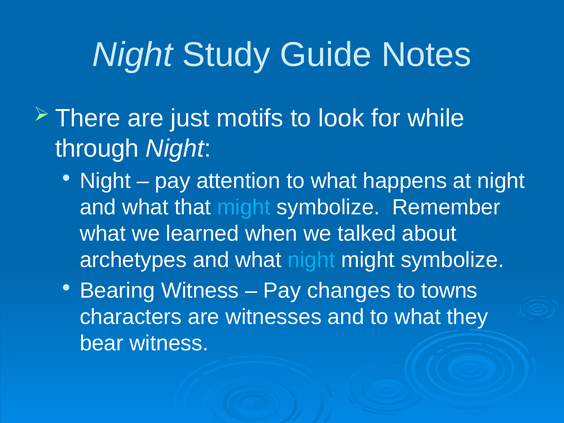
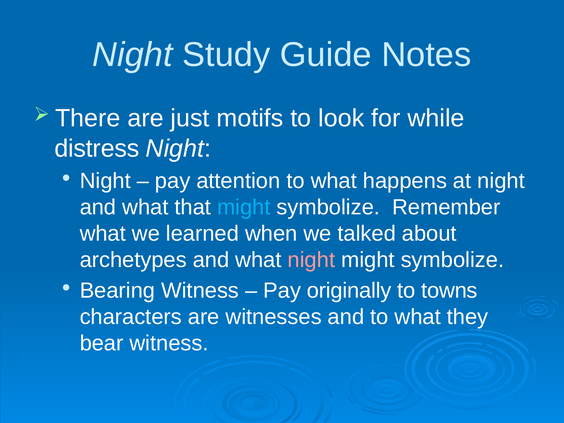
through: through -> distress
night at (311, 260) colour: light blue -> pink
changes: changes -> originally
